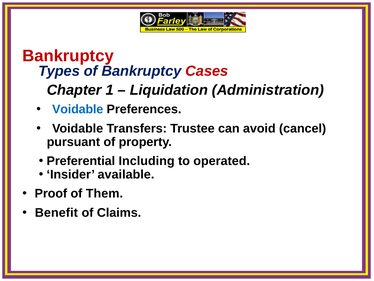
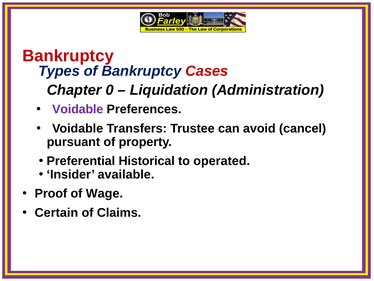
1: 1 -> 0
Voidable at (78, 109) colour: blue -> purple
Including: Including -> Historical
Them: Them -> Wage
Benefit: Benefit -> Certain
